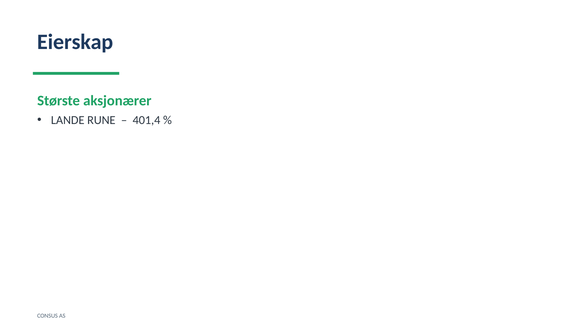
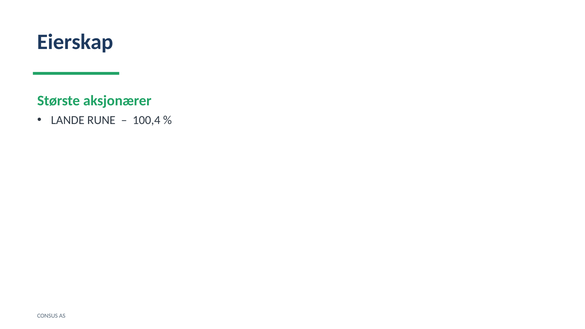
401,4: 401,4 -> 100,4
